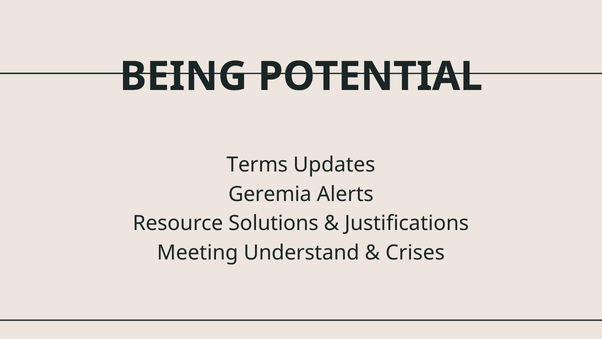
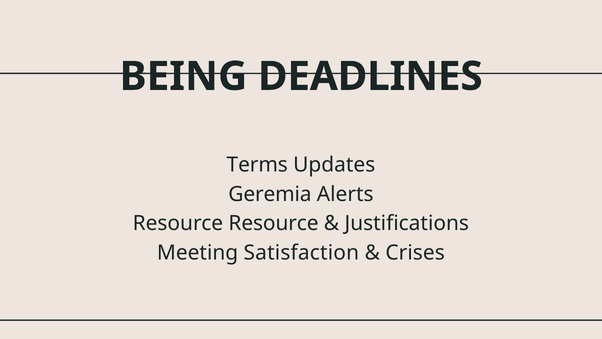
POTENTIAL: POTENTIAL -> DEADLINES
Resource Solutions: Solutions -> Resource
Understand: Understand -> Satisfaction
